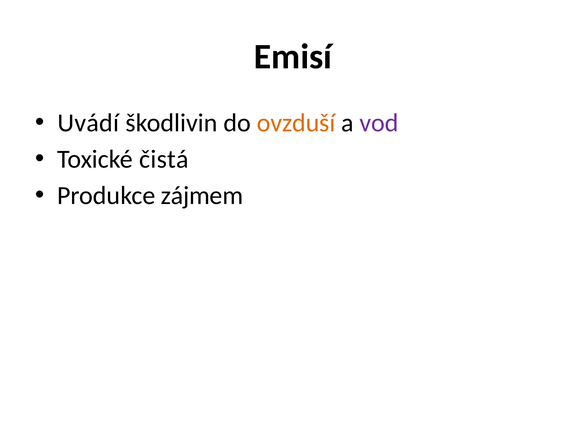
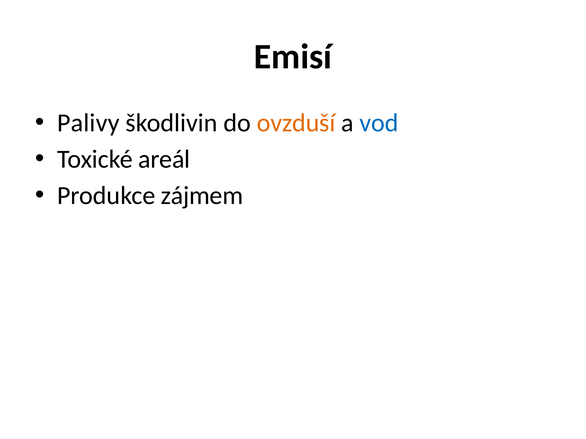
Uvádí: Uvádí -> Palivy
vod colour: purple -> blue
čistá: čistá -> areál
